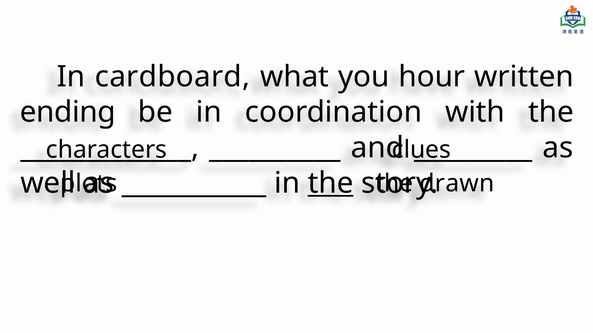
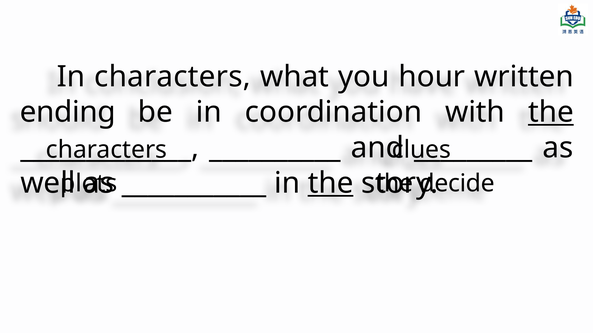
In cardboard: cardboard -> characters
the at (551, 112) underline: none -> present
drawn: drawn -> decide
